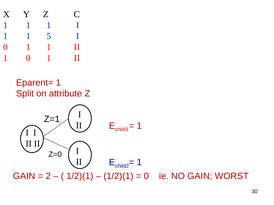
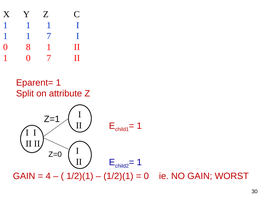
1 5: 5 -> 7
1 at (28, 47): 1 -> 8
1 0 1: 1 -> 7
2: 2 -> 4
